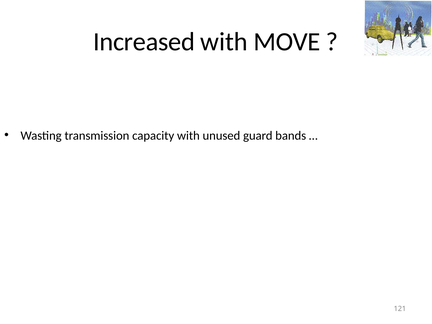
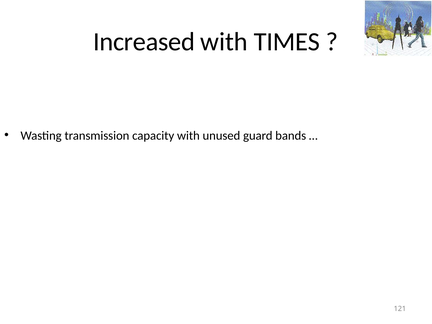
MOVE: MOVE -> TIMES
